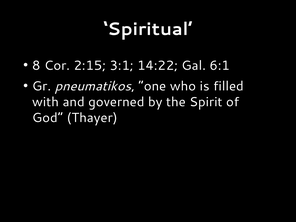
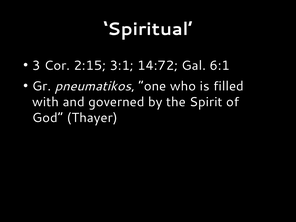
8: 8 -> 3
14:22: 14:22 -> 14:72
